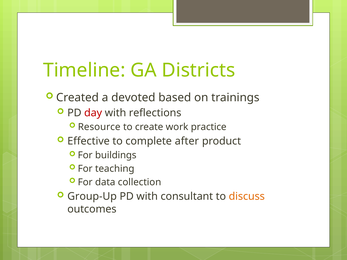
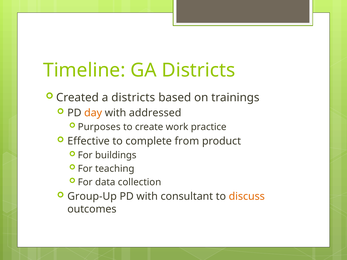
a devoted: devoted -> districts
day colour: red -> orange
reflections: reflections -> addressed
Resource: Resource -> Purposes
after: after -> from
